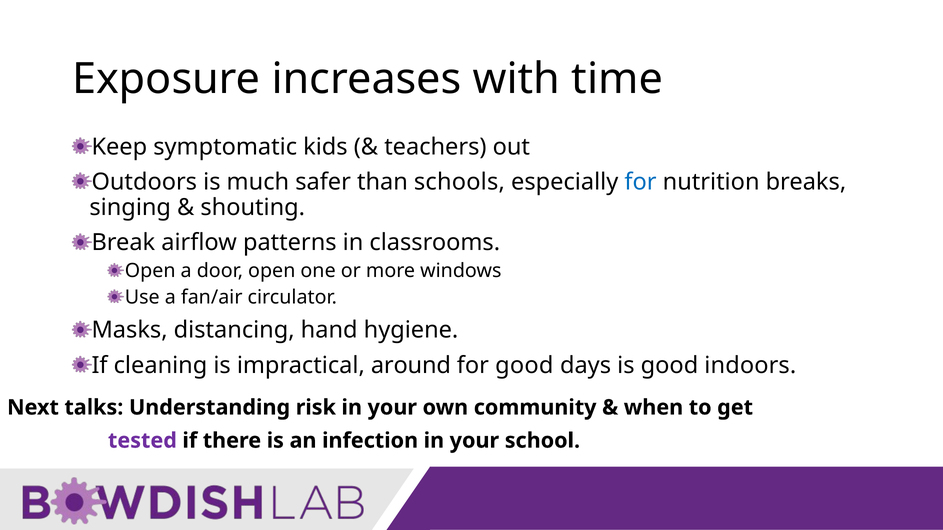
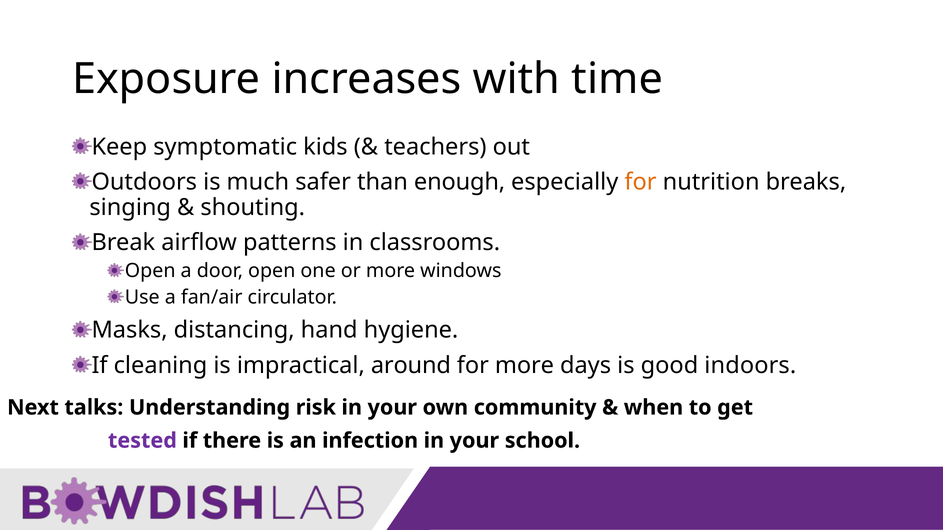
schools: schools -> enough
for at (641, 182) colour: blue -> orange
for good: good -> more
